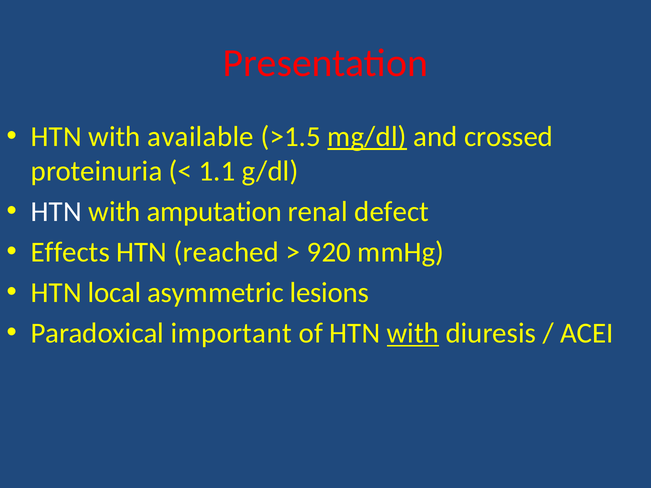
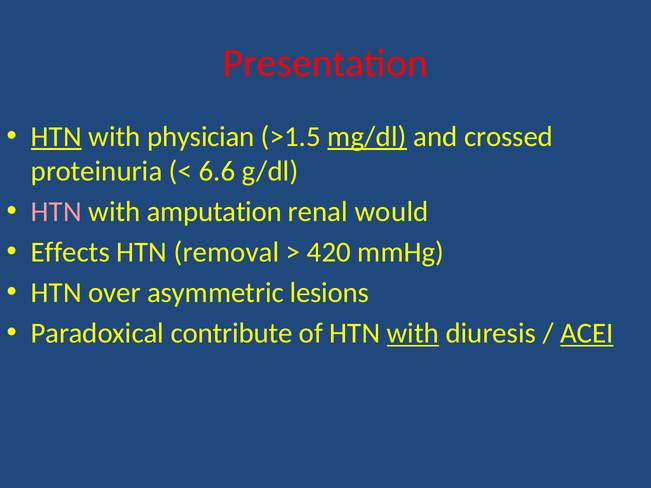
HTN at (56, 137) underline: none -> present
available: available -> physician
1.1: 1.1 -> 6.6
HTN at (56, 212) colour: white -> pink
defect: defect -> would
reached: reached -> removal
920: 920 -> 420
local: local -> over
important: important -> contribute
ACEI underline: none -> present
